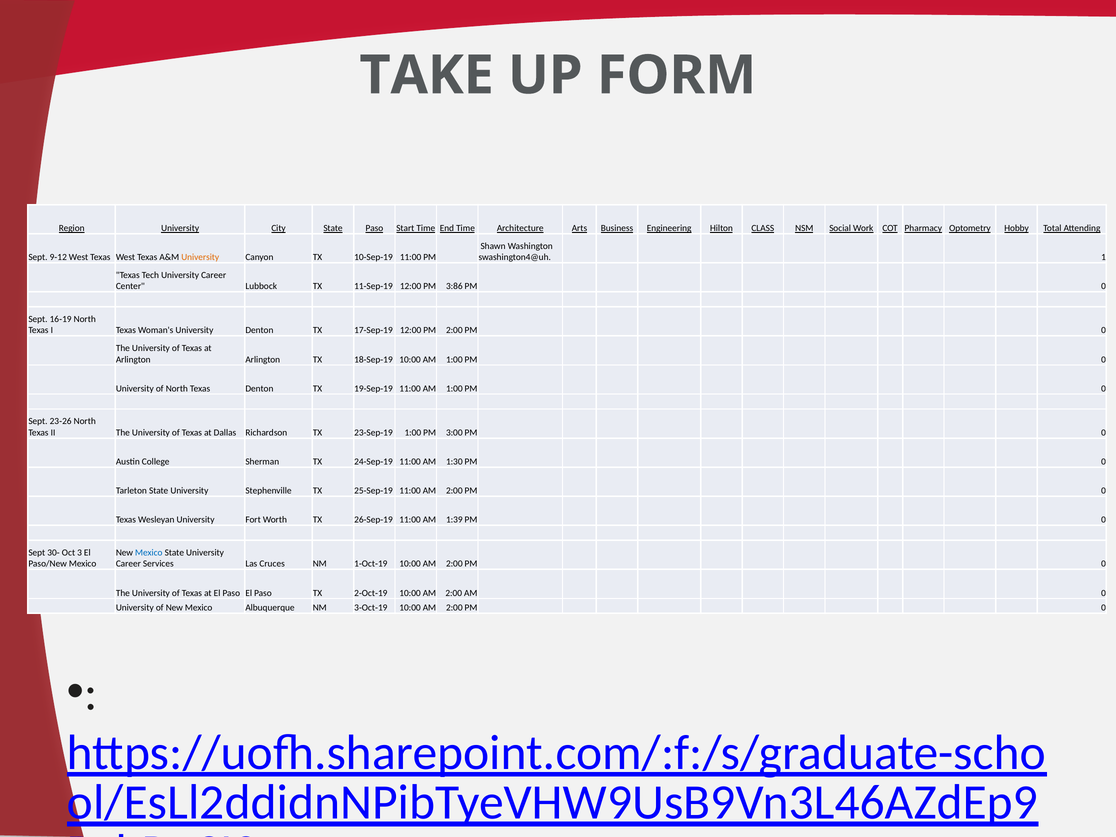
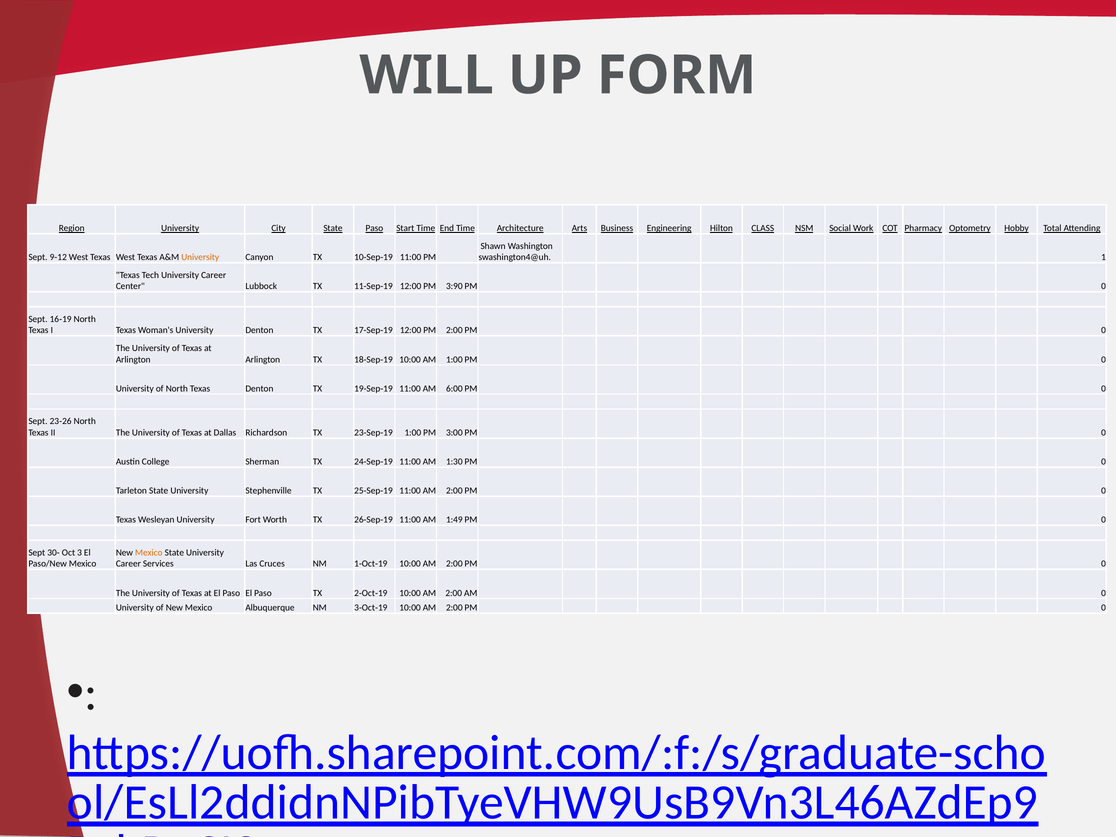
TAKE: TAKE -> WILL
3:86: 3:86 -> 3:90
11:00 AM 1:00: 1:00 -> 6:00
1:39: 1:39 -> 1:49
Mexico at (149, 553) colour: blue -> orange
